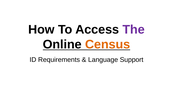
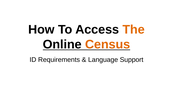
The colour: purple -> orange
